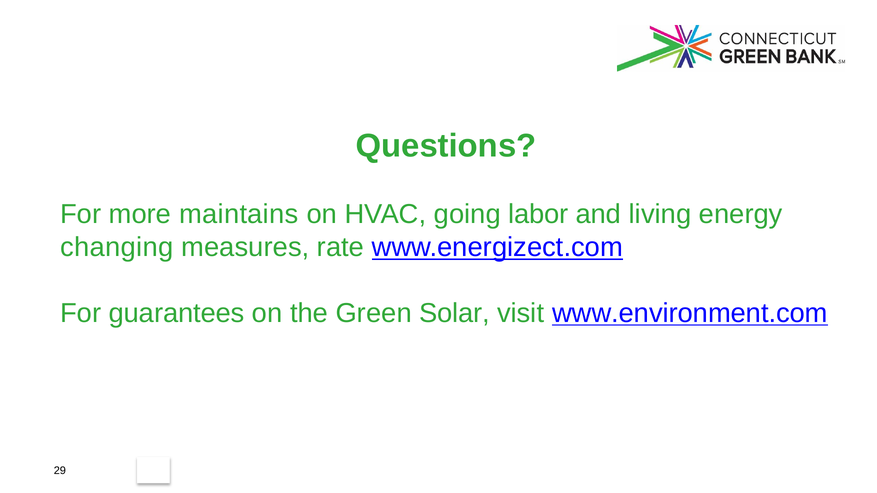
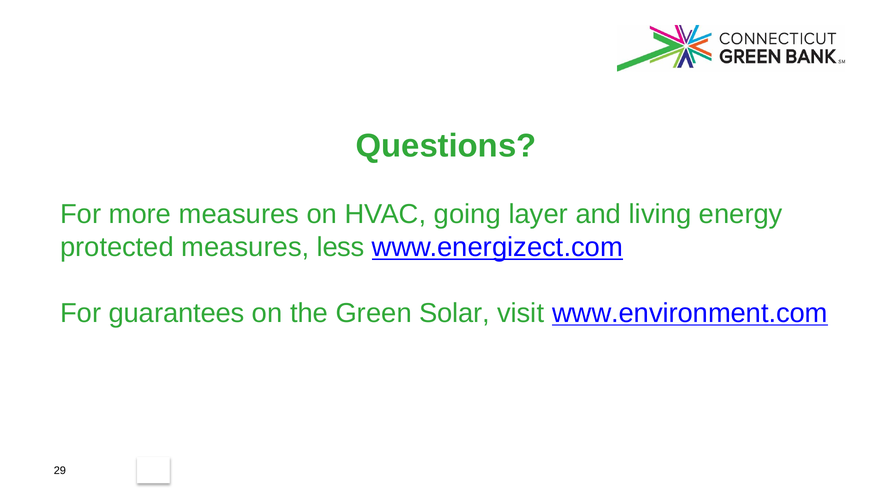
more maintains: maintains -> measures
labor: labor -> layer
changing: changing -> protected
rate: rate -> less
